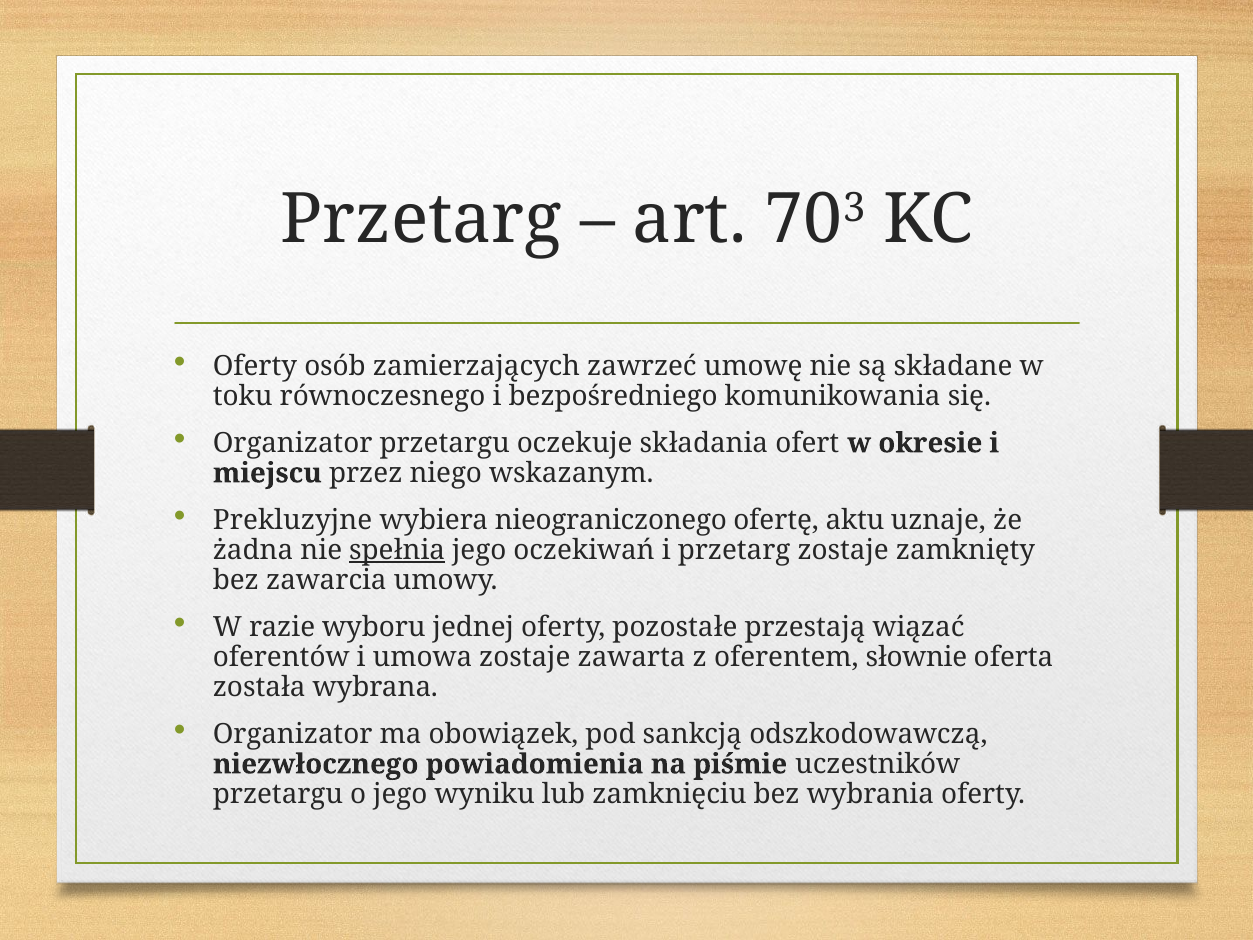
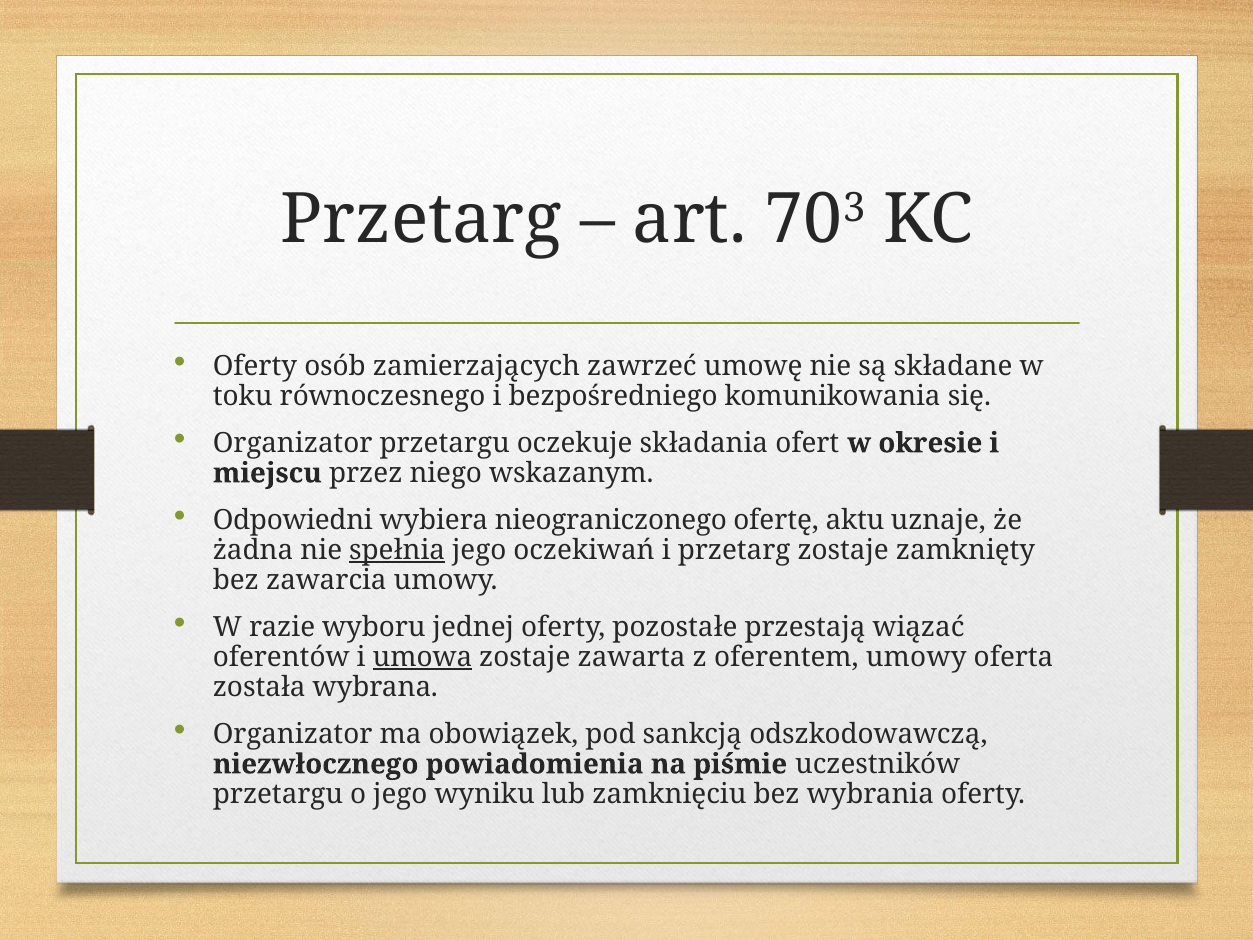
Prekluzyjne: Prekluzyjne -> Odpowiedni
umowa underline: none -> present
oferentem słownie: słownie -> umowy
